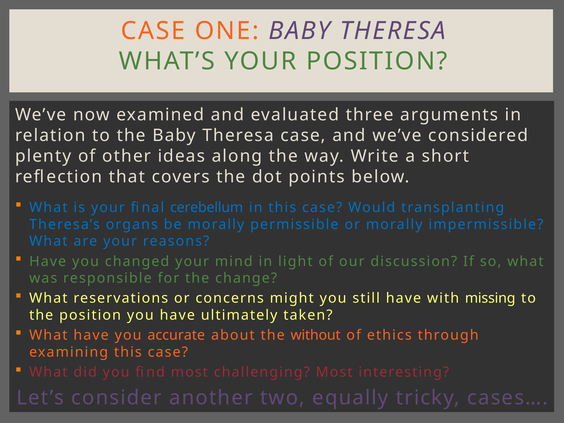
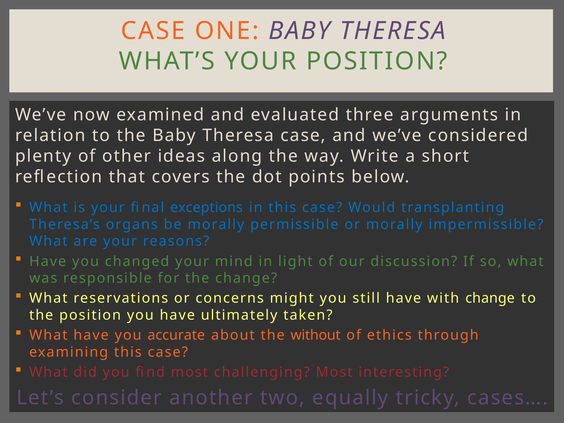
cerebellum: cerebellum -> exceptions
with missing: missing -> change
